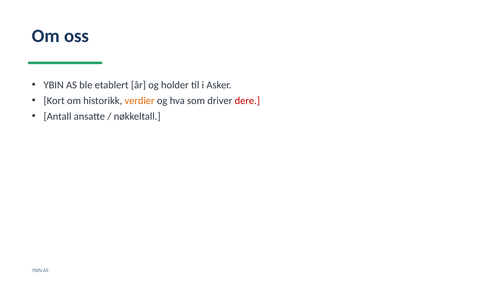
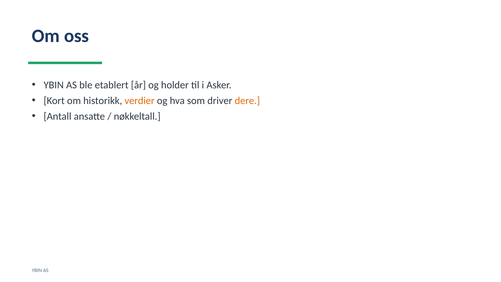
dere colour: red -> orange
